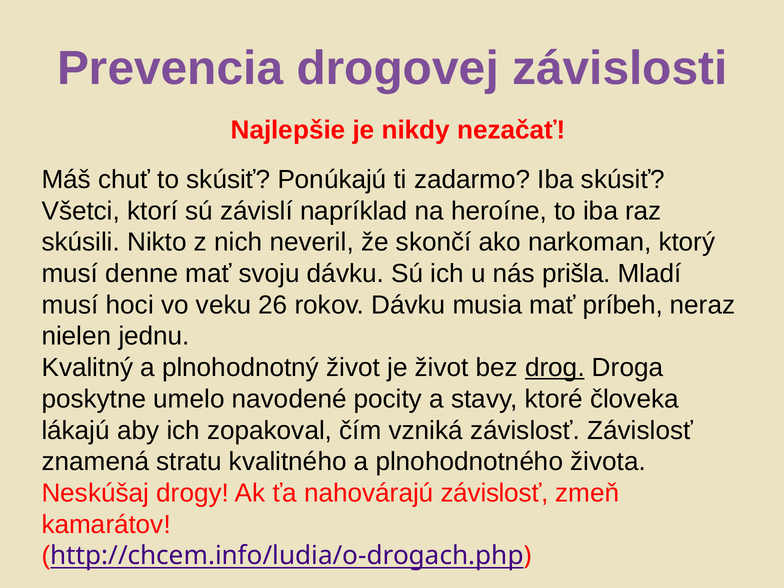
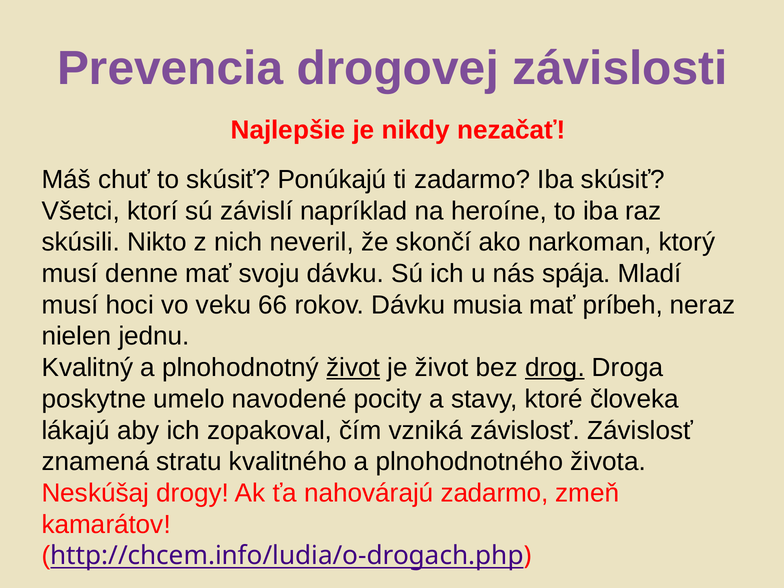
prišla: prišla -> spája
26: 26 -> 66
život at (353, 368) underline: none -> present
nahovárajú závislosť: závislosť -> zadarmo
